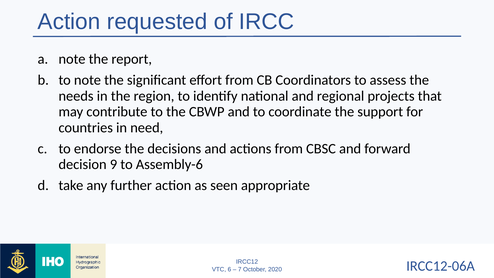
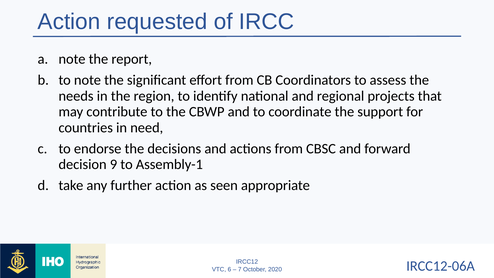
Assembly-6: Assembly-6 -> Assembly-1
